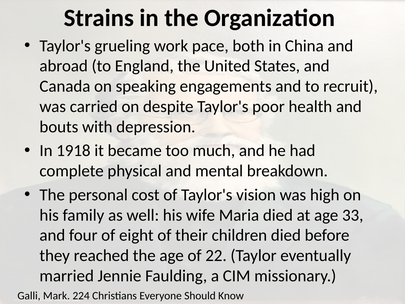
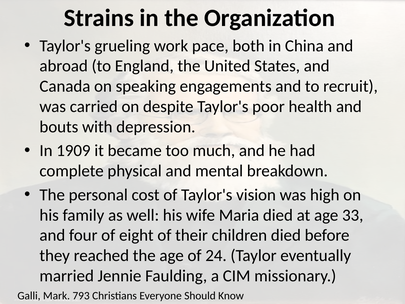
1918: 1918 -> 1909
22: 22 -> 24
224: 224 -> 793
